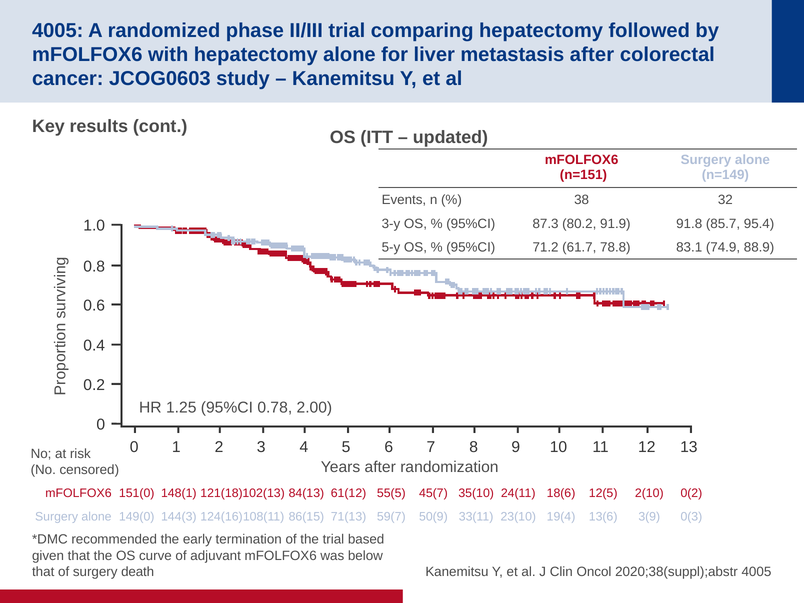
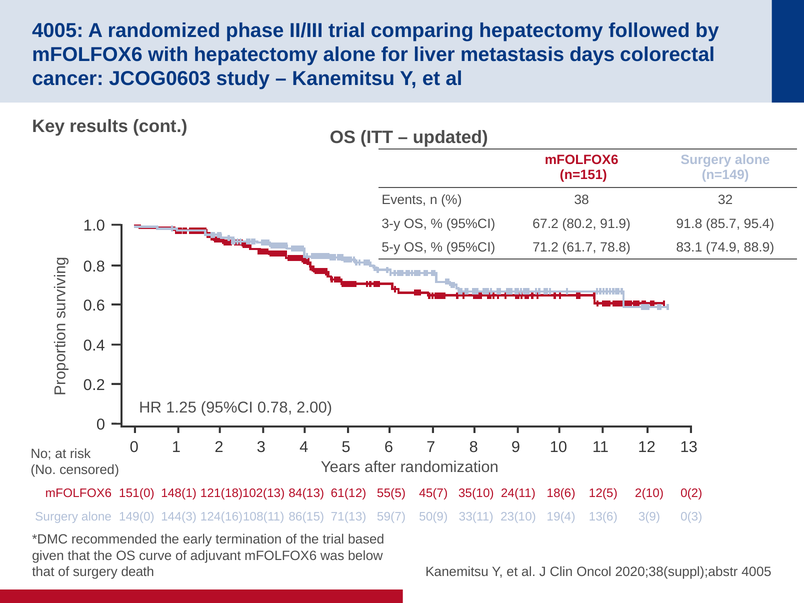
metastasis after: after -> days
87.3: 87.3 -> 67.2
